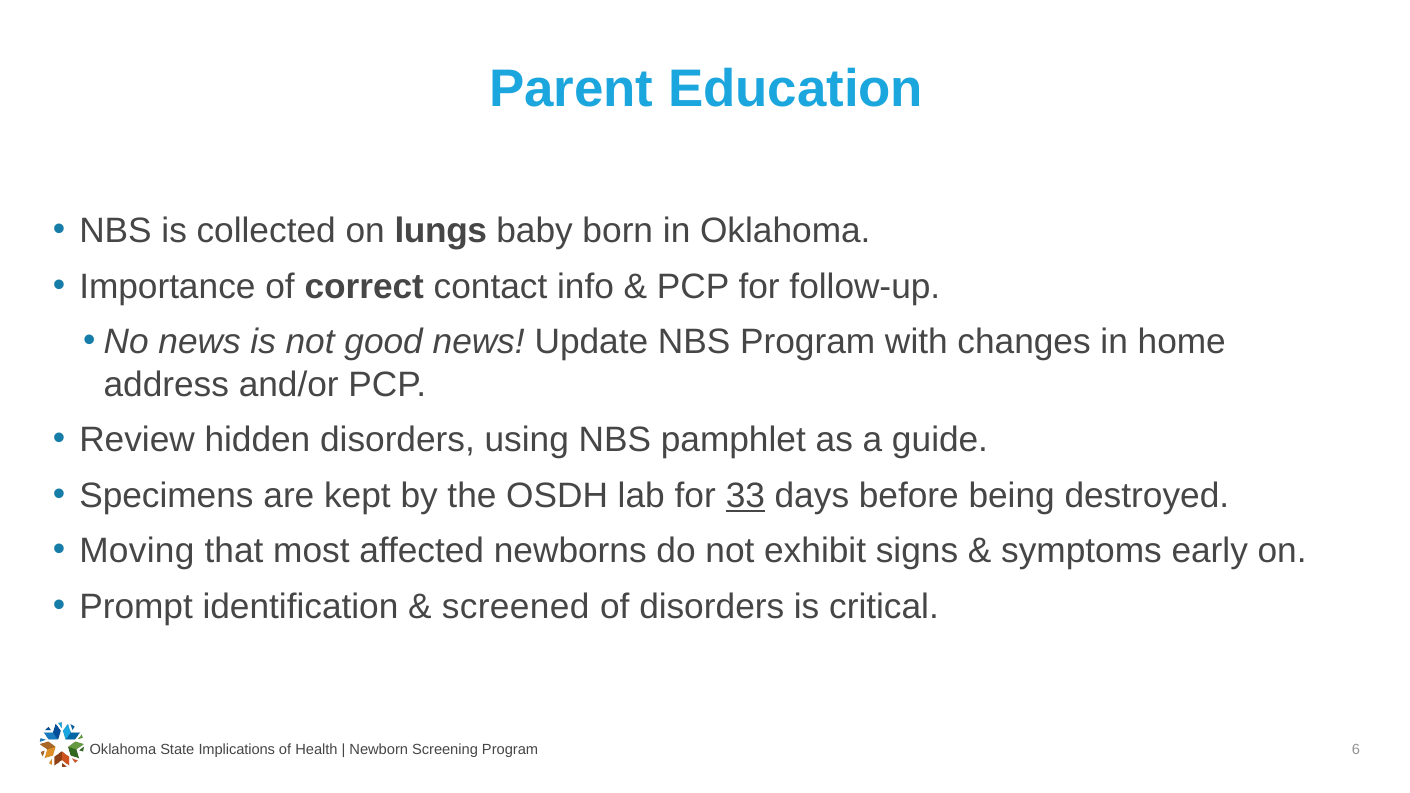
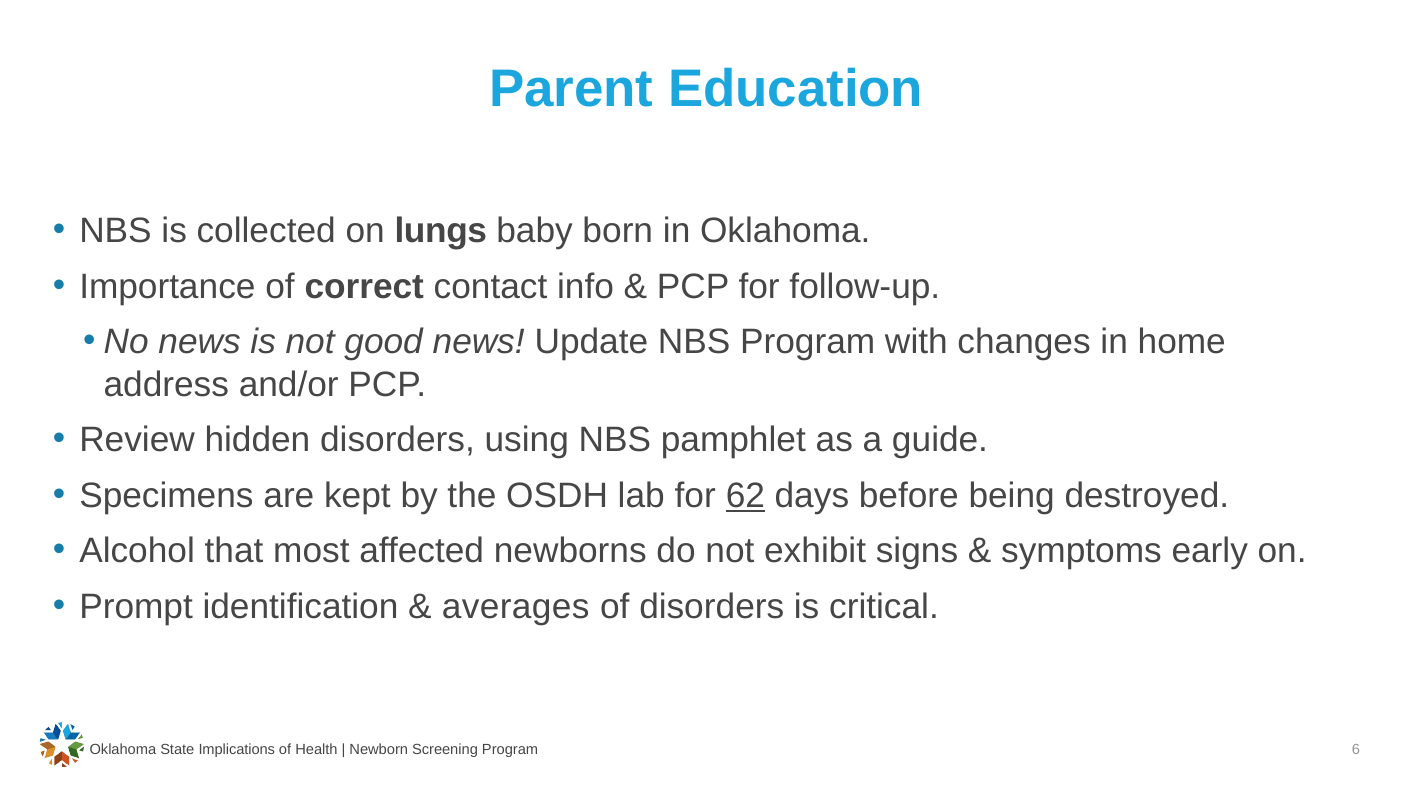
33: 33 -> 62
Moving: Moving -> Alcohol
screened: screened -> averages
